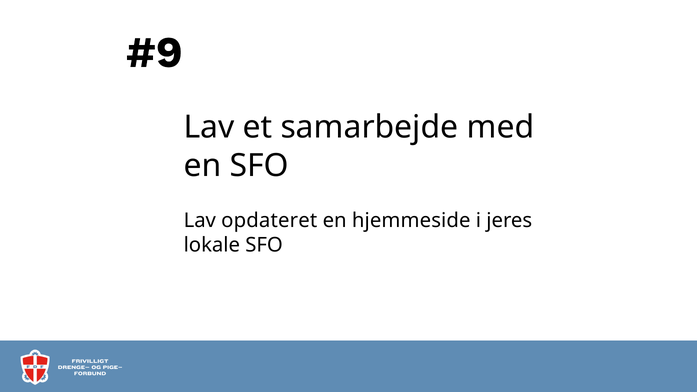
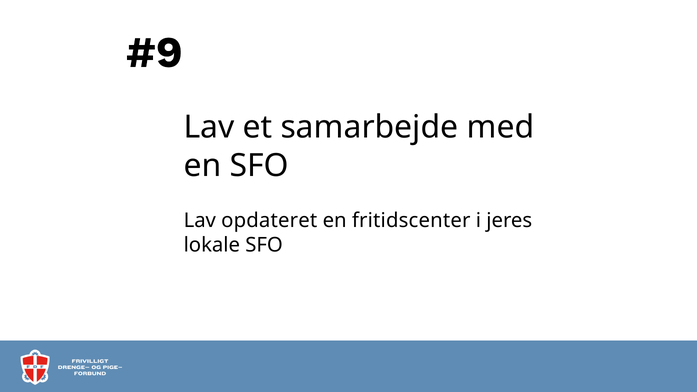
hjemmeside: hjemmeside -> fritidscenter
